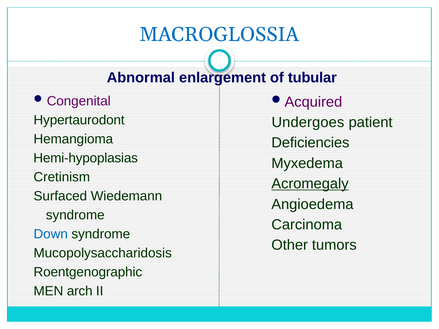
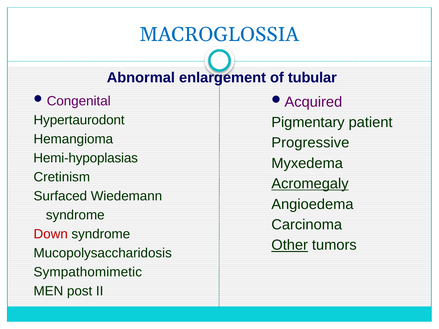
Undergoes: Undergoes -> Pigmentary
Deficiencies: Deficiencies -> Progressive
Down colour: blue -> red
Other underline: none -> present
Roentgenographic: Roentgenographic -> Sympathomimetic
arch: arch -> post
